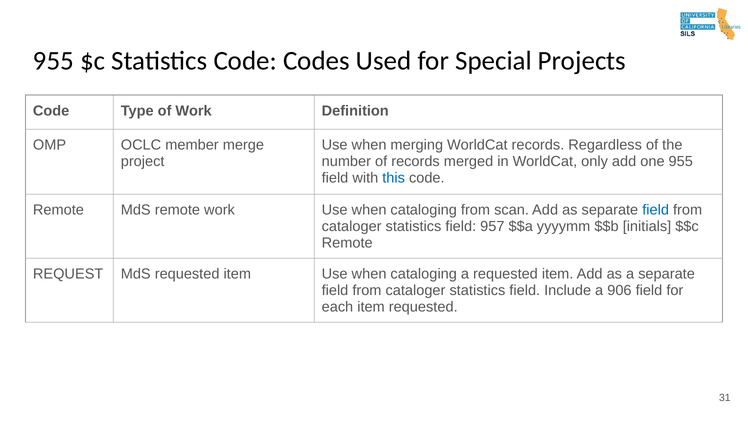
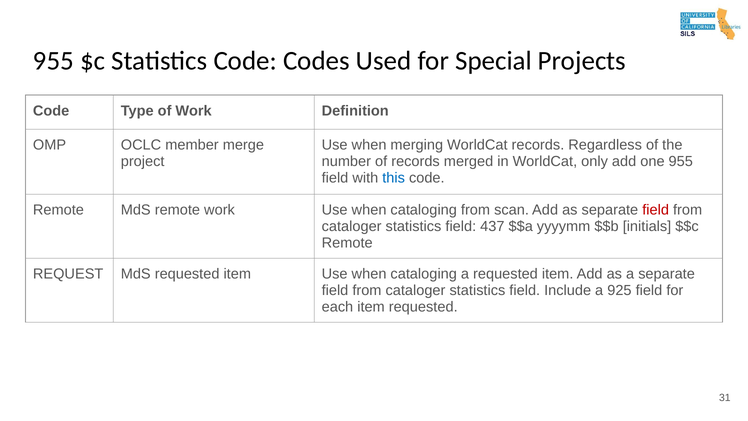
field at (656, 210) colour: blue -> red
957: 957 -> 437
906: 906 -> 925
